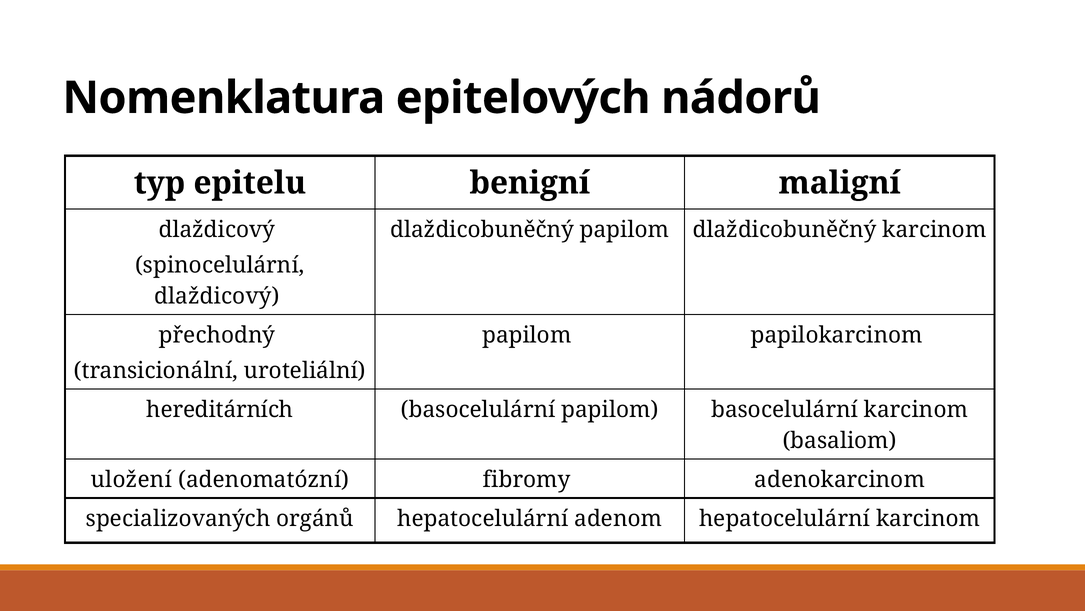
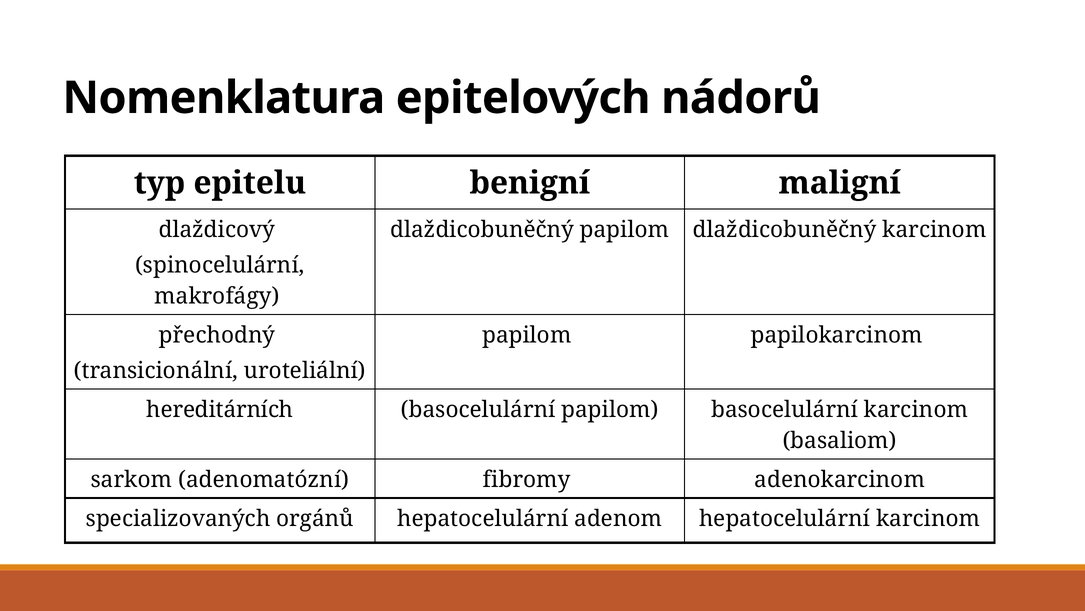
dlaždicový at (217, 296): dlaždicový -> makrofágy
uložení: uložení -> sarkom
